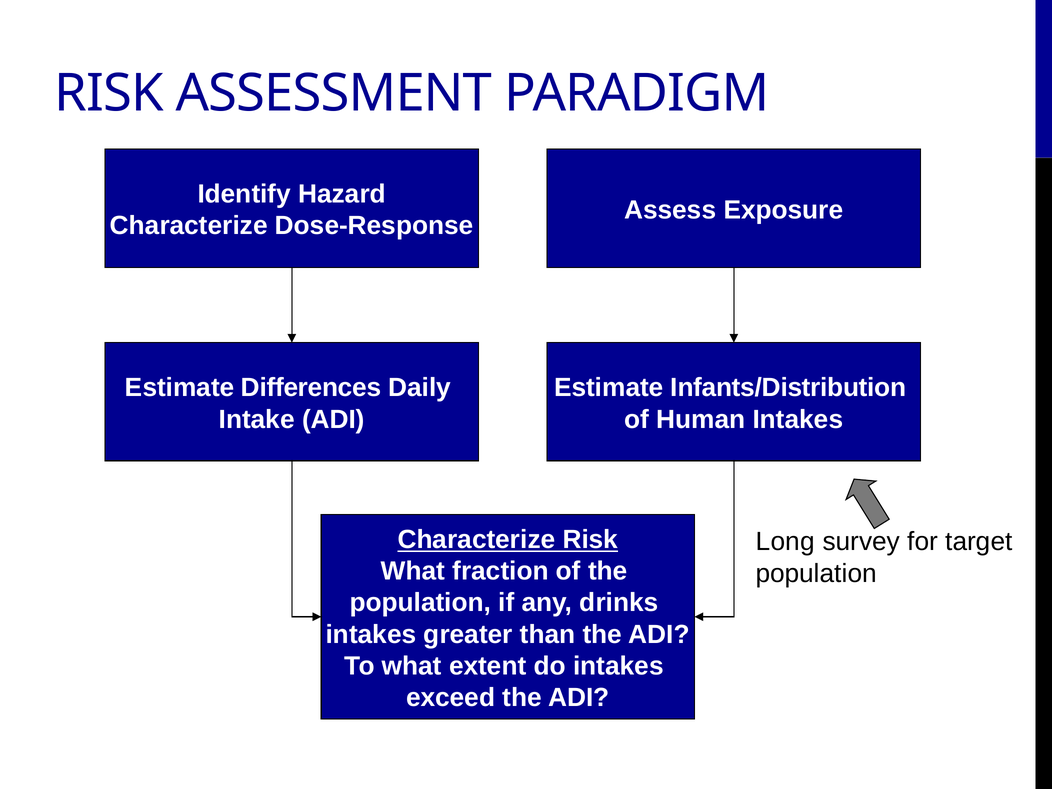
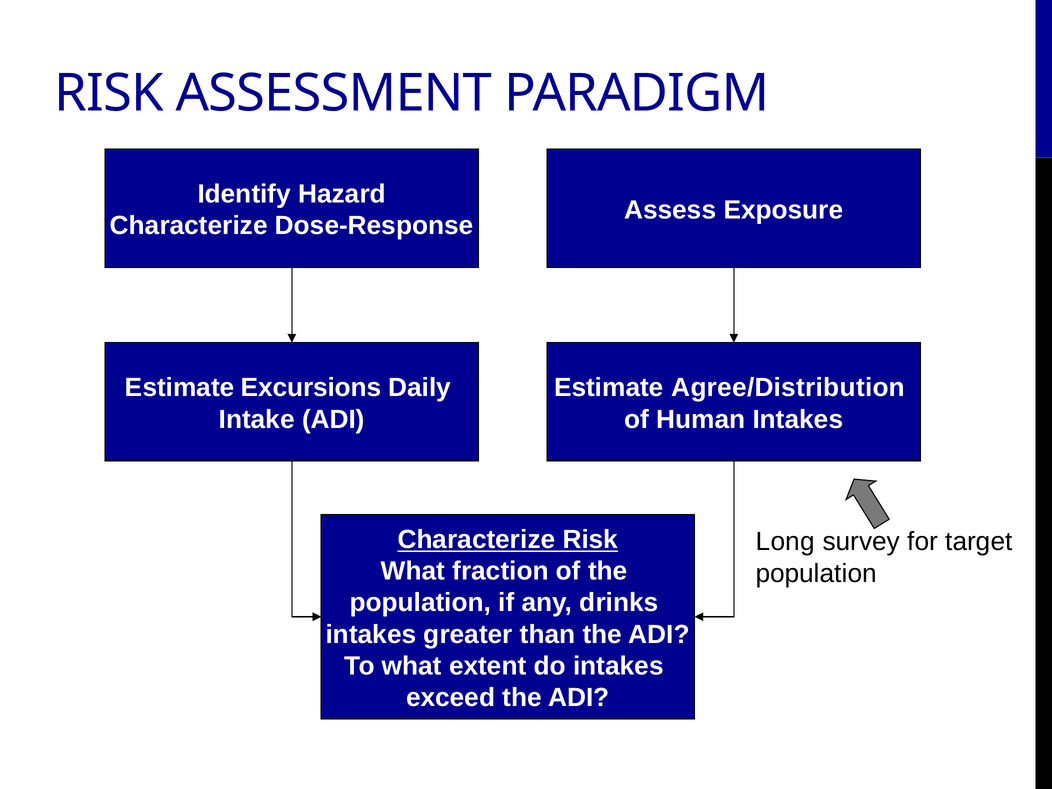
Differences: Differences -> Excursions
Infants/Distribution: Infants/Distribution -> Agree/Distribution
